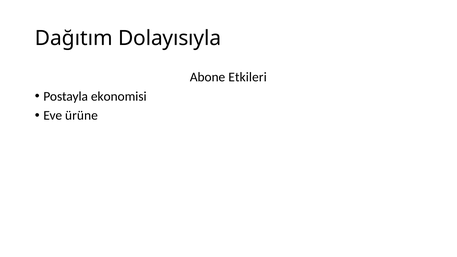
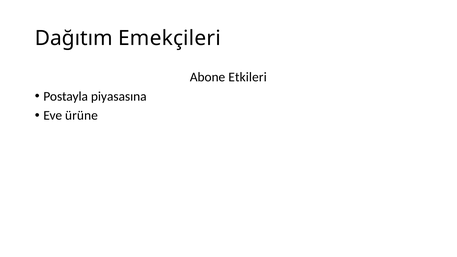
Dolayısıyla: Dolayısıyla -> Emekçileri
ekonomisi: ekonomisi -> piyasasına
